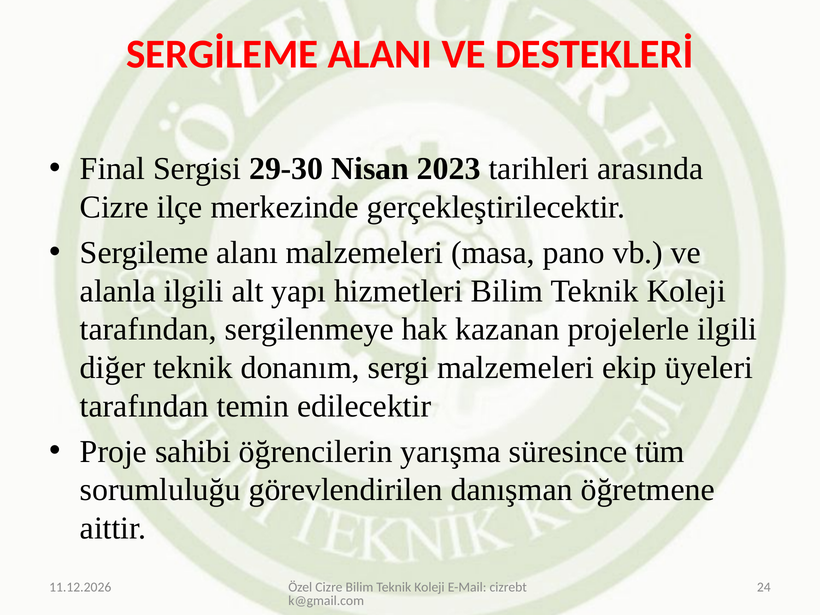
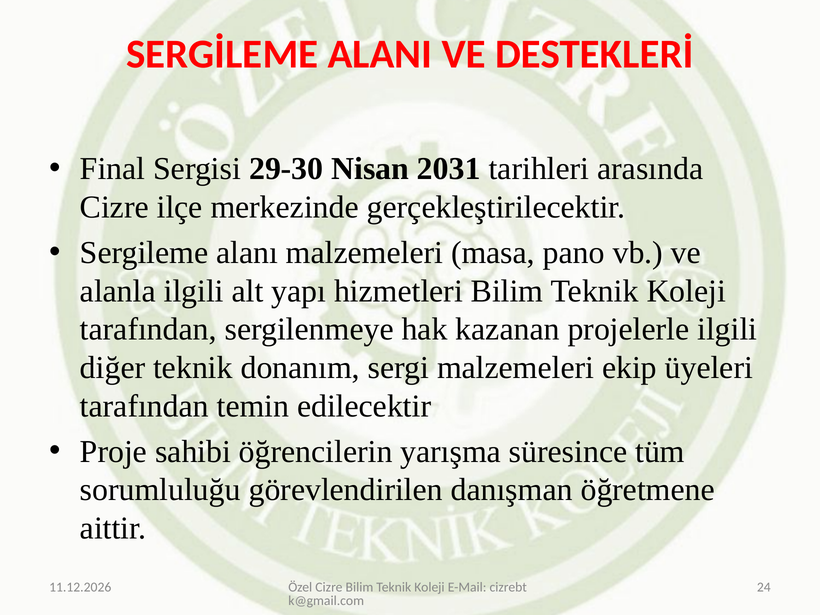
2023: 2023 -> 2031
